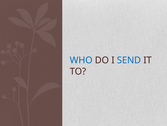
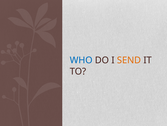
SEND colour: blue -> orange
